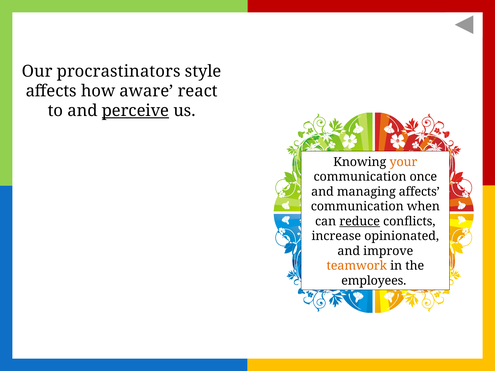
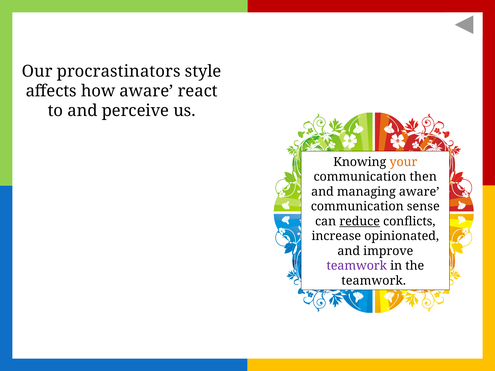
perceive underline: present -> none
once: once -> then
managing affects: affects -> aware
when: when -> sense
teamwork at (357, 266) colour: orange -> purple
employees at (374, 281): employees -> teamwork
